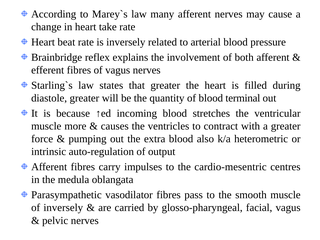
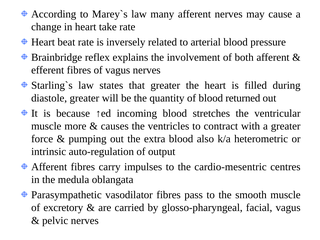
terminal: terminal -> returned
of inversely: inversely -> excretory
